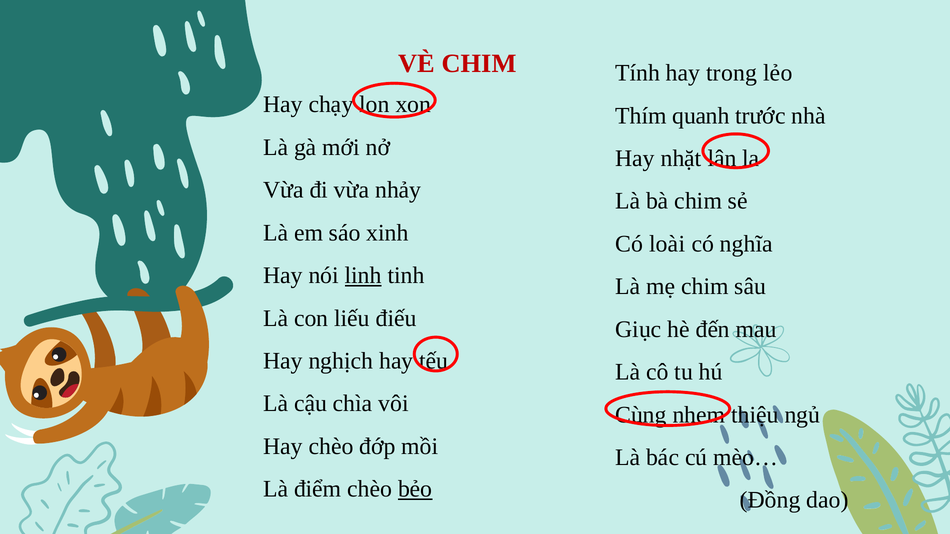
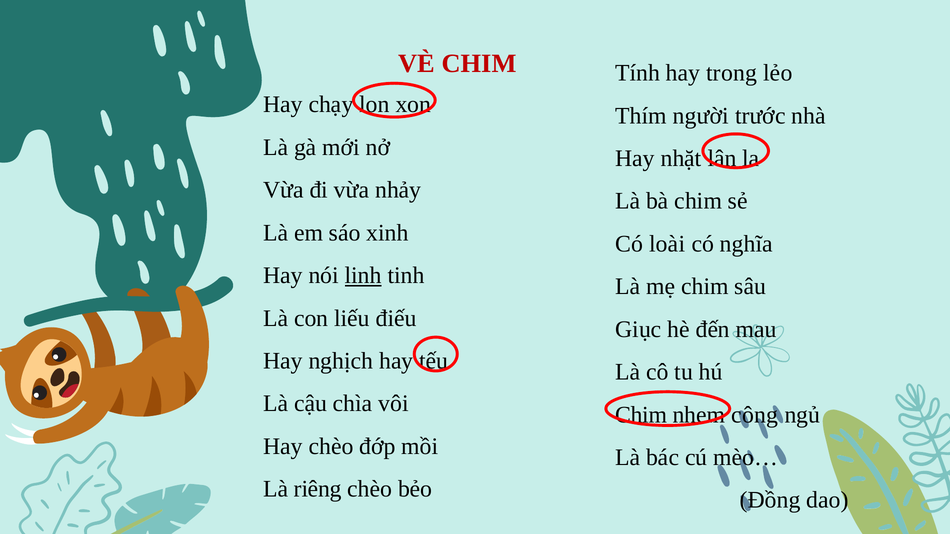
quanh: quanh -> người
Cùng at (641, 415): Cùng -> Chim
thiệu: thiệu -> công
điểm: điểm -> riêng
bẻo underline: present -> none
